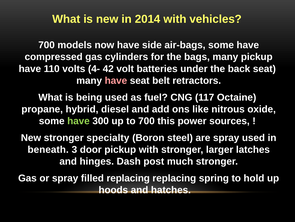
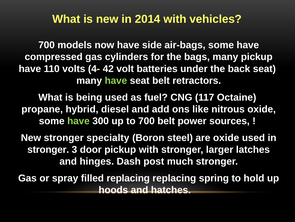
have at (116, 80) colour: pink -> light green
700 this: this -> belt
are spray: spray -> oxide
beneath at (48, 149): beneath -> stronger
